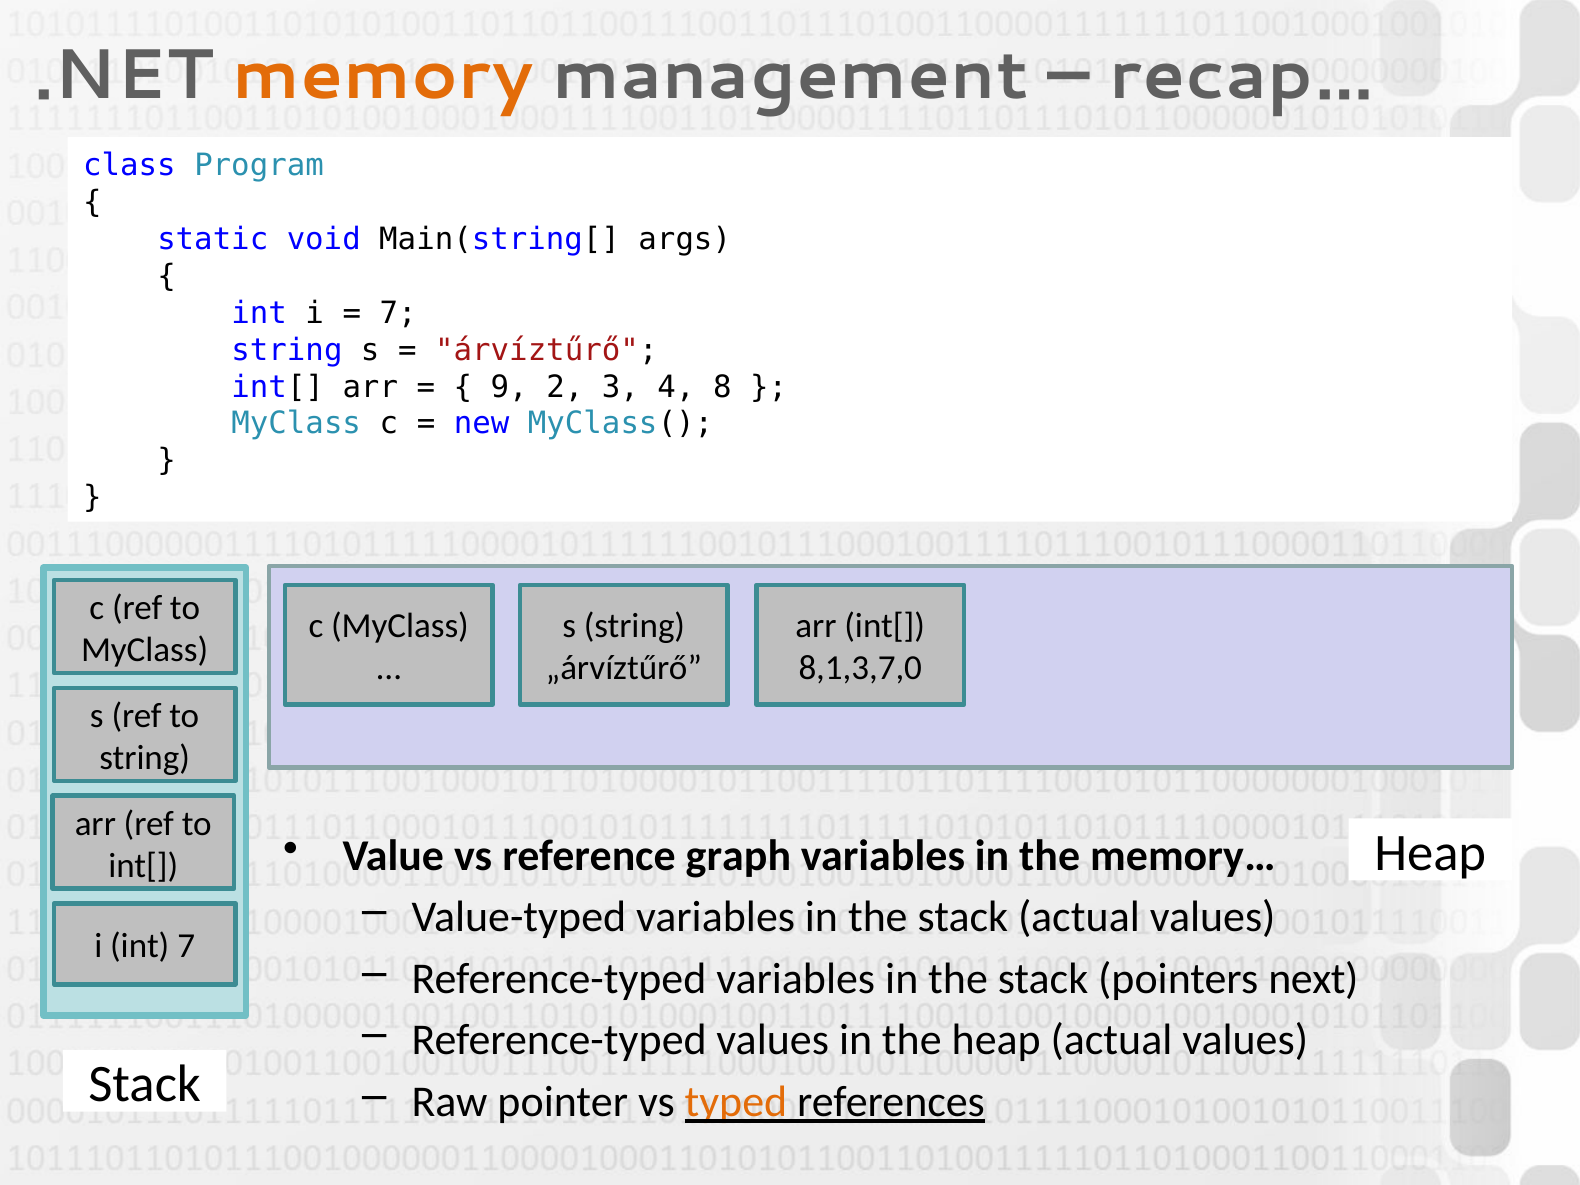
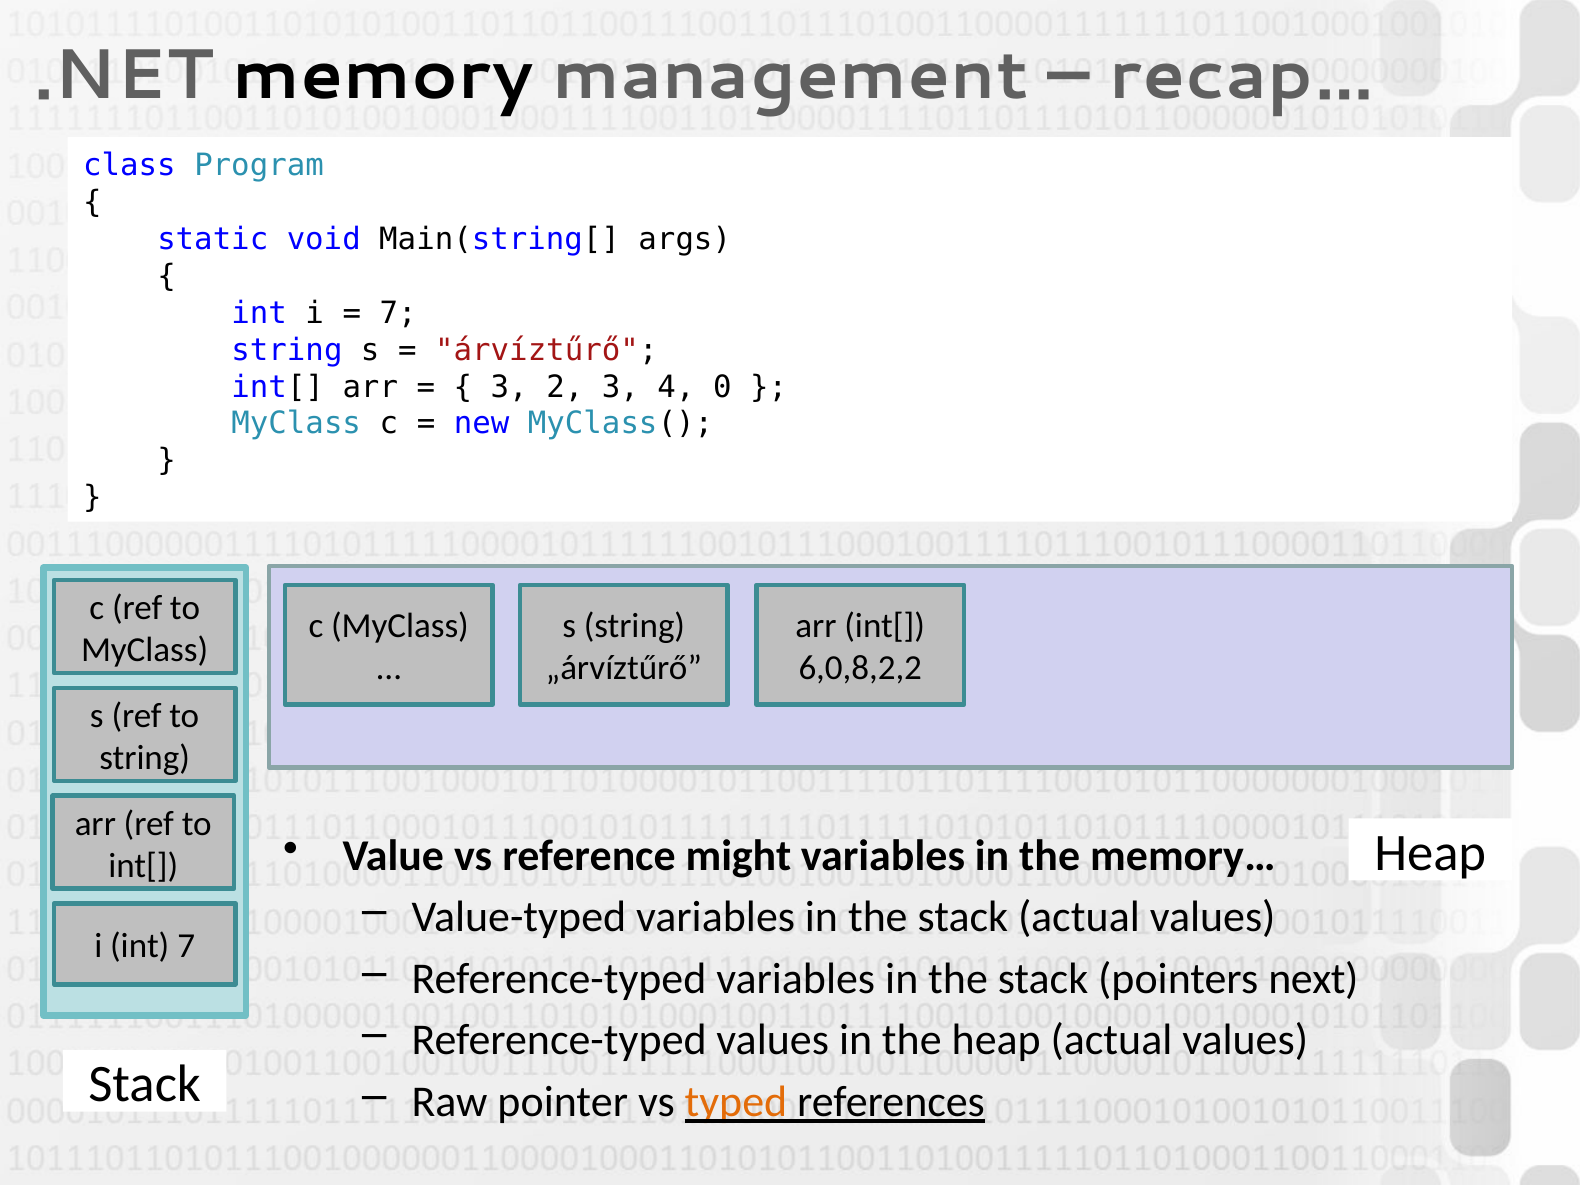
memory colour: orange -> black
9 at (509, 387): 9 -> 3
8: 8 -> 0
8,1,3,7,0: 8,1,3,7,0 -> 6,0,8,2,2
graph: graph -> might
